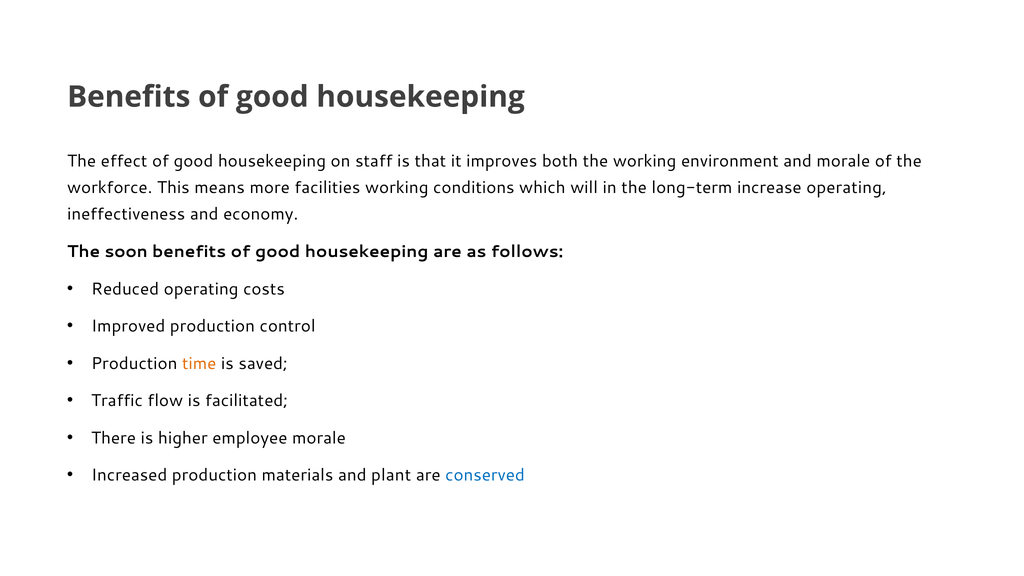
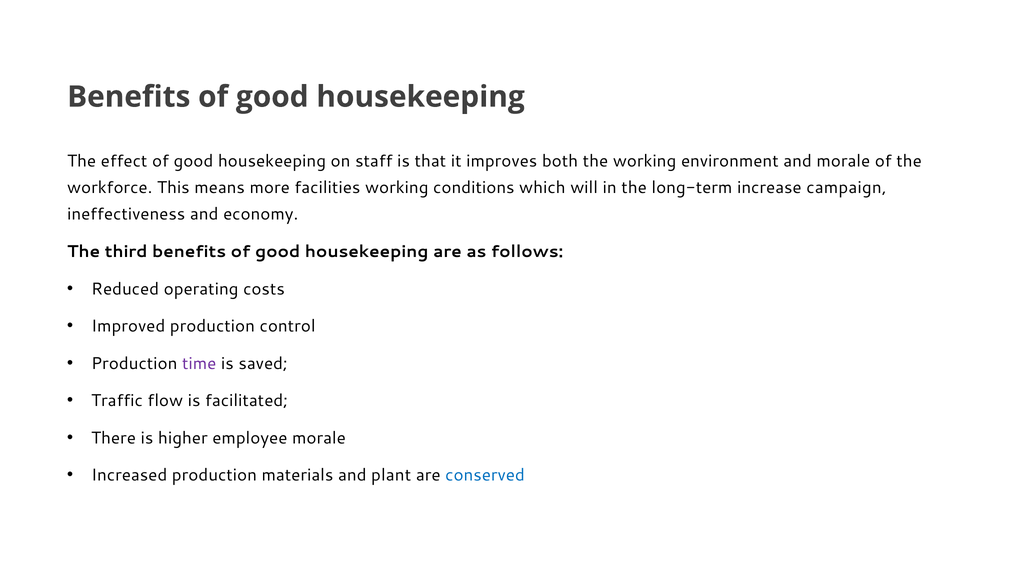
increase operating: operating -> campaign
soon: soon -> third
time colour: orange -> purple
